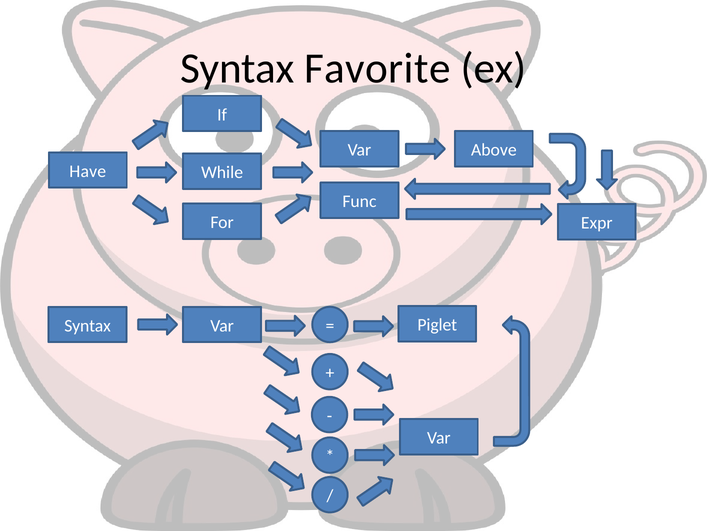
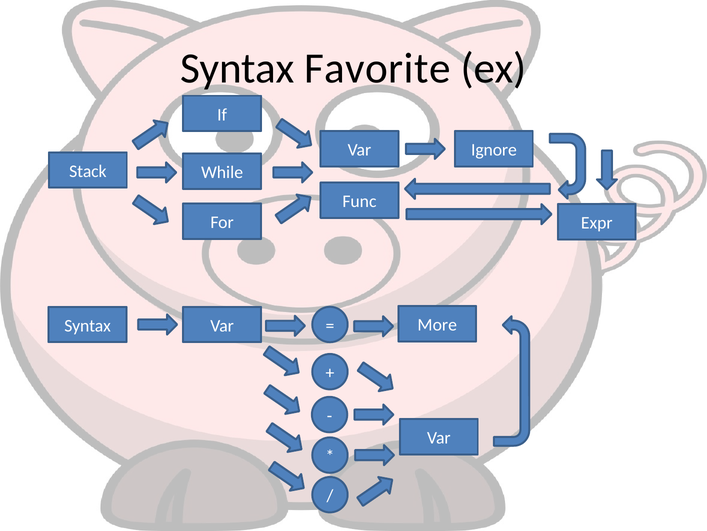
Above: Above -> Ignore
Have: Have -> Stack
Piglet: Piglet -> More
